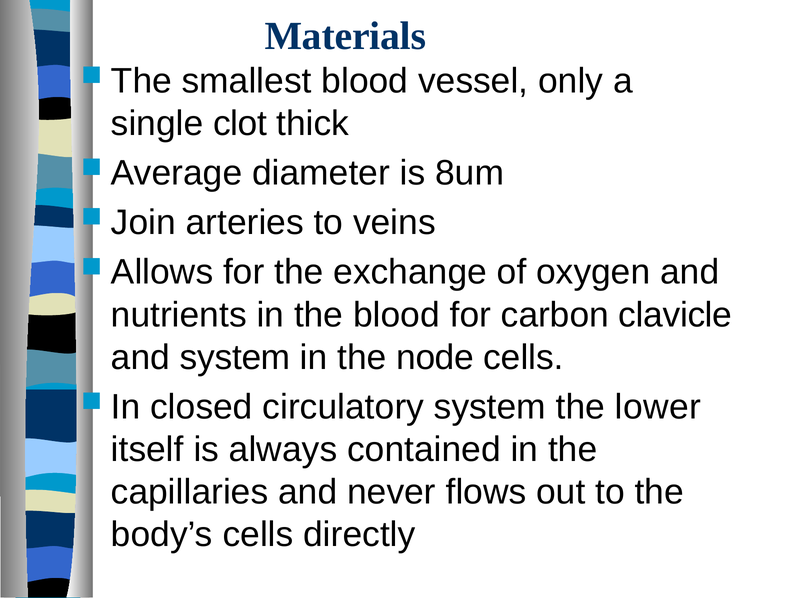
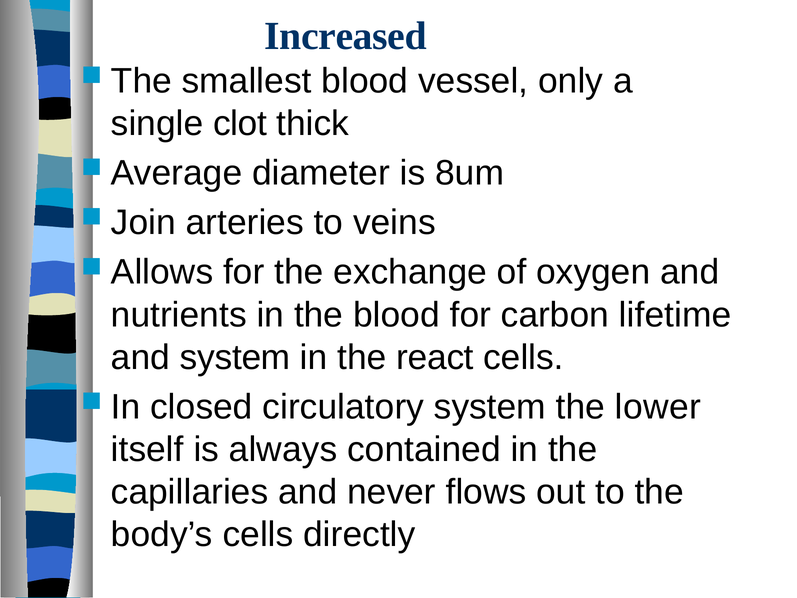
Materials: Materials -> Increased
clavicle: clavicle -> lifetime
node: node -> react
